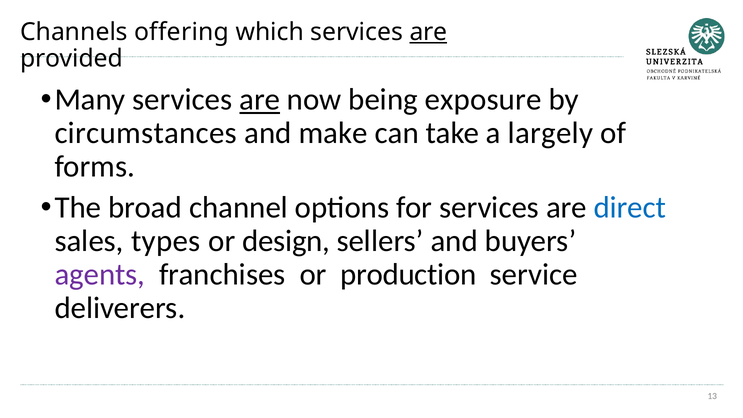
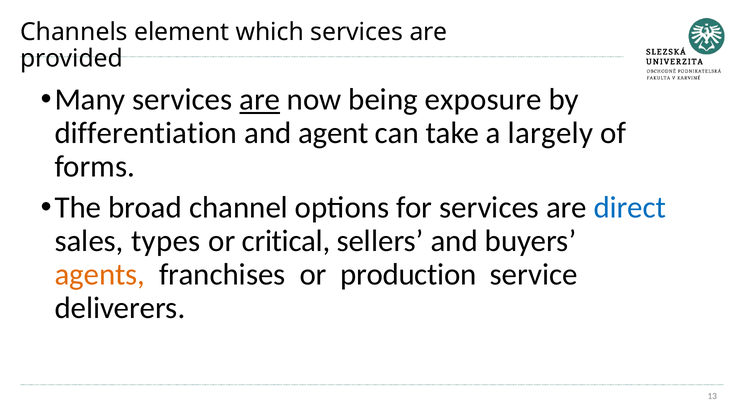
offering: offering -> element
are at (428, 32) underline: present -> none
circumstances: circumstances -> differentiation
make: make -> agent
design: design -> critical
agents colour: purple -> orange
